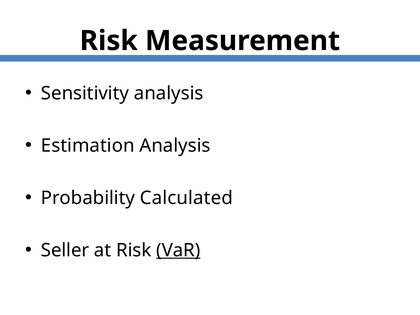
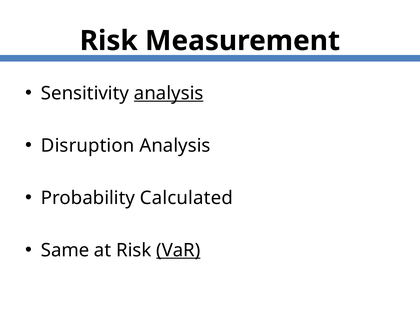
analysis at (169, 93) underline: none -> present
Estimation: Estimation -> Disruption
Seller: Seller -> Same
